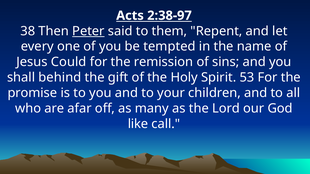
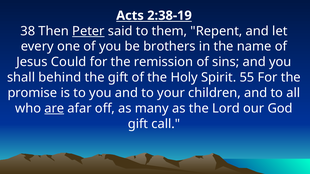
2:38-97: 2:38-97 -> 2:38-19
tempted: tempted -> brothers
53: 53 -> 55
are underline: none -> present
like at (138, 124): like -> gift
